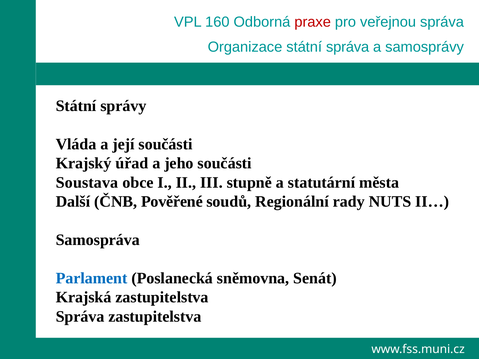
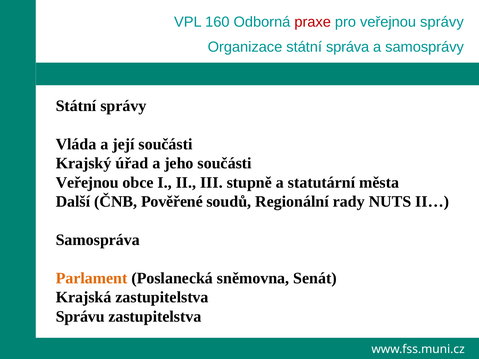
veřejnou správa: správa -> správy
Soustava at (87, 183): Soustava -> Veřejnou
Parlament colour: blue -> orange
Správa at (80, 317): Správa -> Správu
